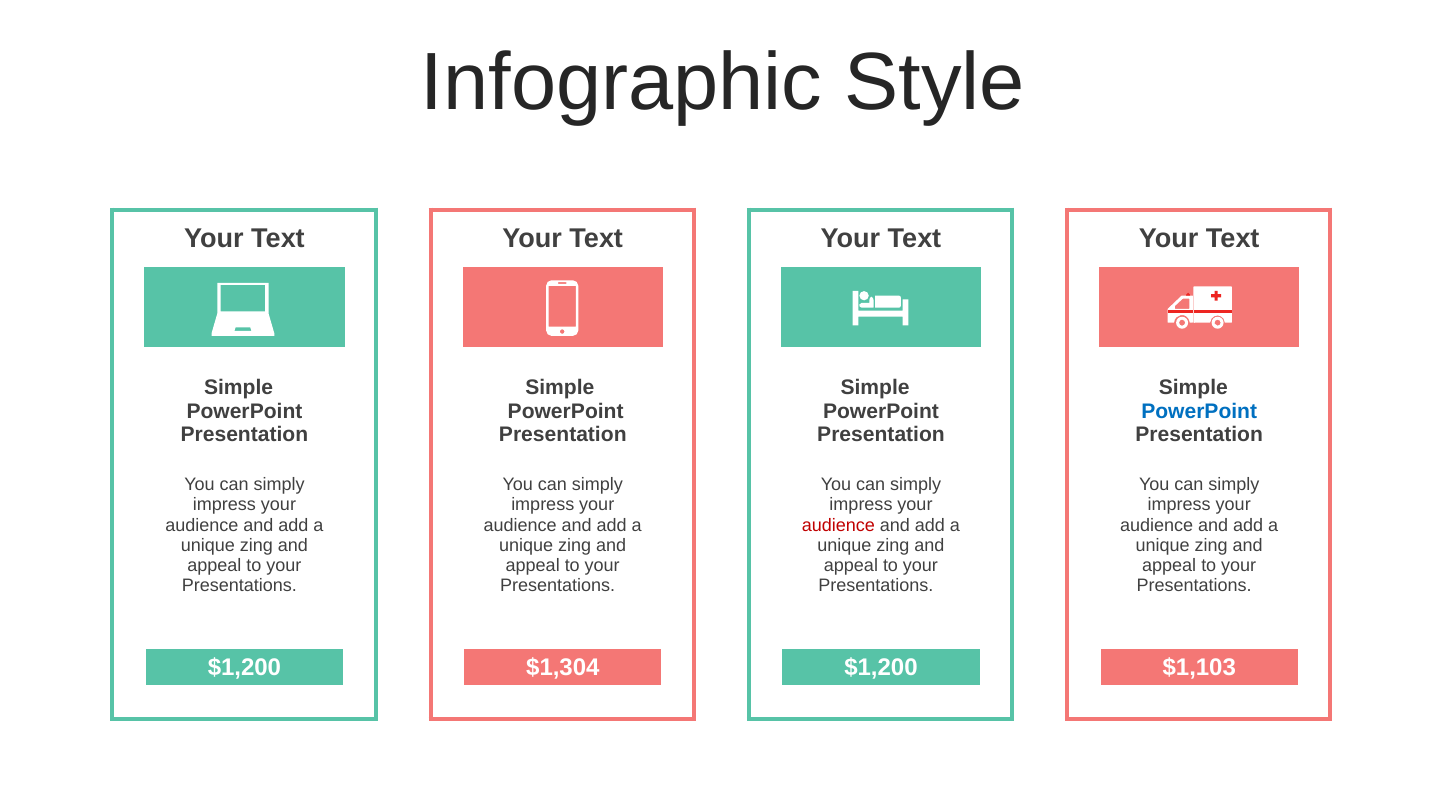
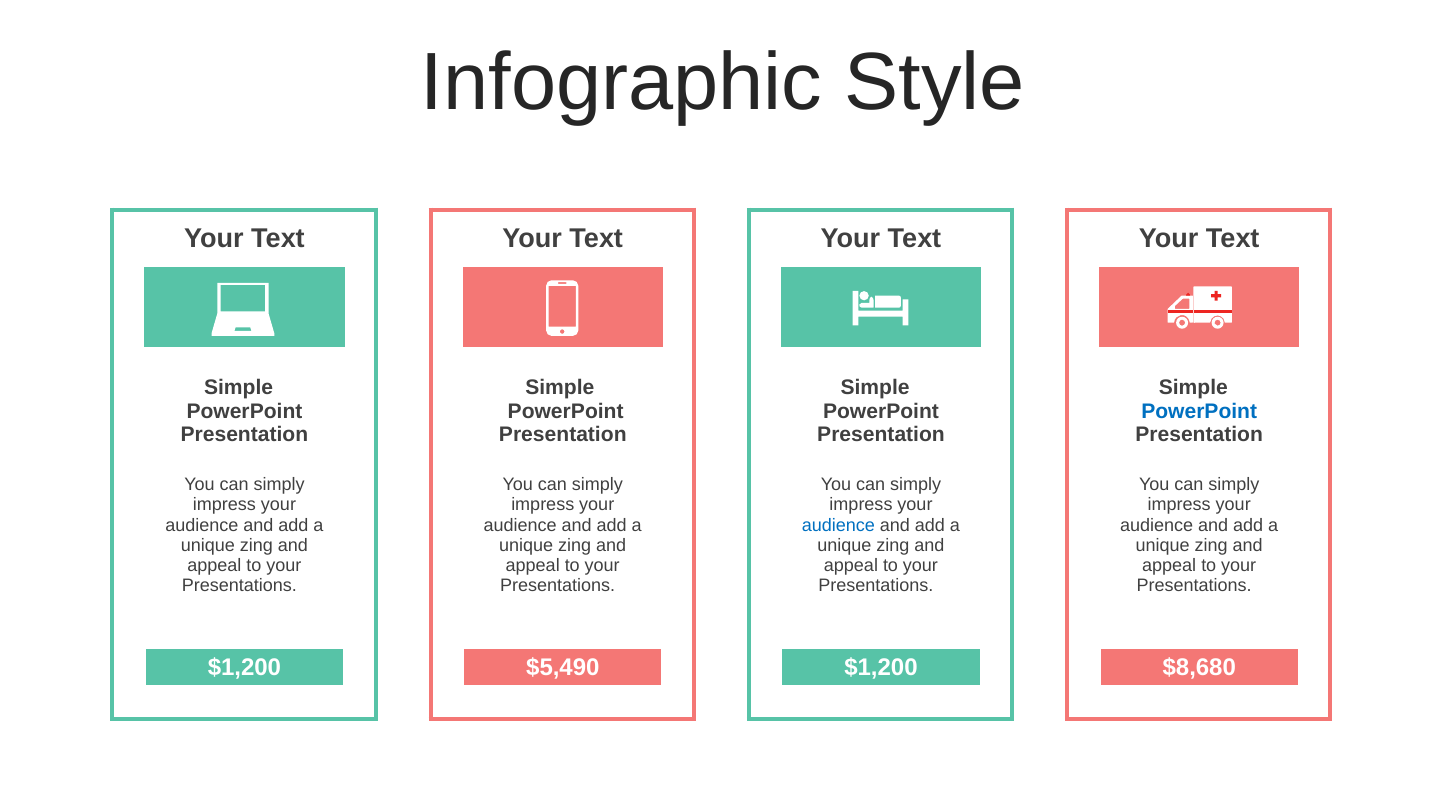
audience at (838, 525) colour: red -> blue
$1,304: $1,304 -> $5,490
$1,103: $1,103 -> $8,680
